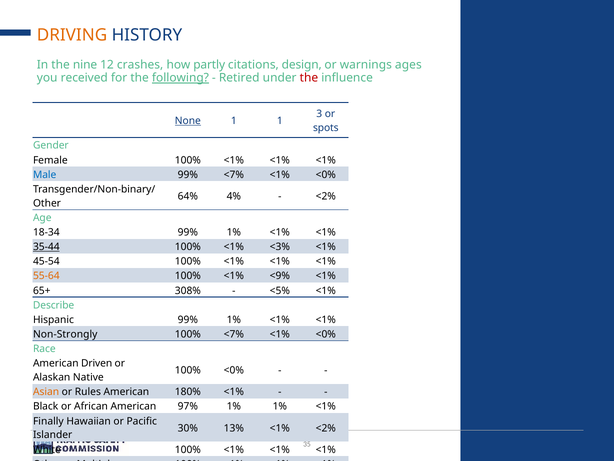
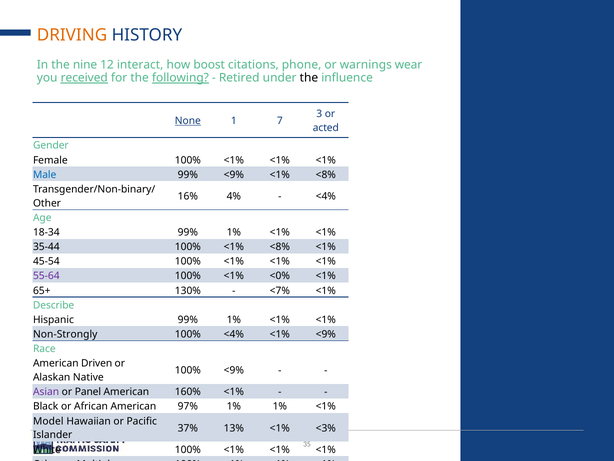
crashes: crashes -> interact
partly: partly -> boost
design: design -> phone
ages: ages -> wear
received underline: none -> present
the at (309, 78) colour: red -> black
1 1: 1 -> 7
spots: spots -> acted
99% <7%: <7% -> <9%
<0% at (326, 175): <0% -> <8%
64%: 64% -> 16%
<2% at (326, 196): <2% -> <4%
35-44 underline: present -> none
100% <1% <3%: <3% -> <8%
55-64 colour: orange -> purple
<9%: <9% -> <0%
308%: 308% -> 130%
<5%: <5% -> <7%
100% <7%: <7% -> <4%
<0% at (326, 334): <0% -> <9%
100% <0%: <0% -> <9%
Asian colour: orange -> purple
Rules: Rules -> Panel
180%: 180% -> 160%
Finally: Finally -> Model
30%: 30% -> 37%
<1% <2%: <2% -> <3%
